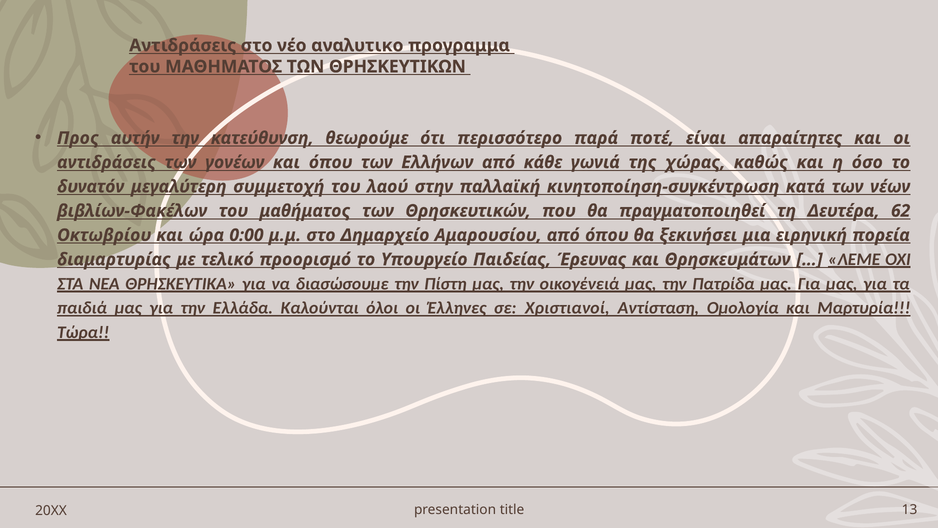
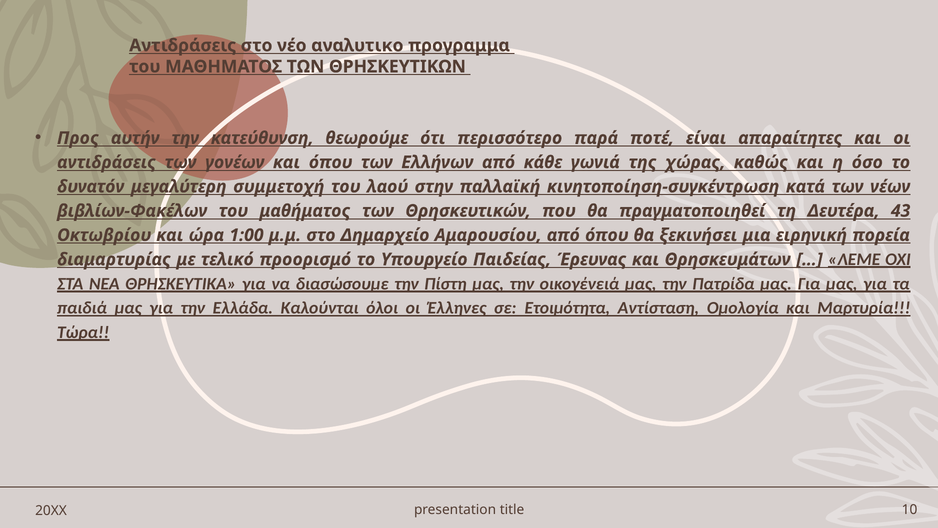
62: 62 -> 43
0:00: 0:00 -> 1:00
Χριστιανοί: Χριστιανοί -> Ετοιμότητα
13: 13 -> 10
